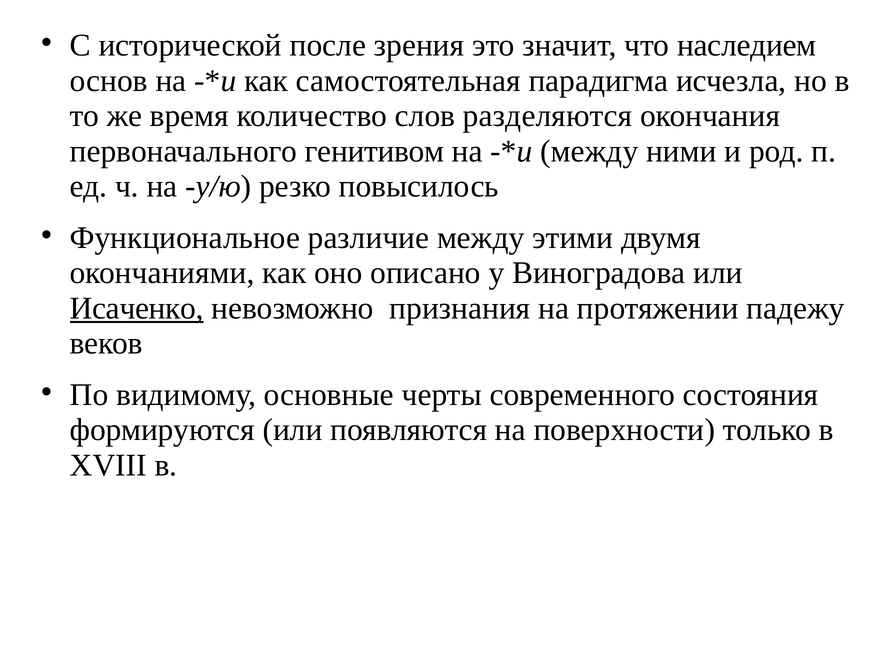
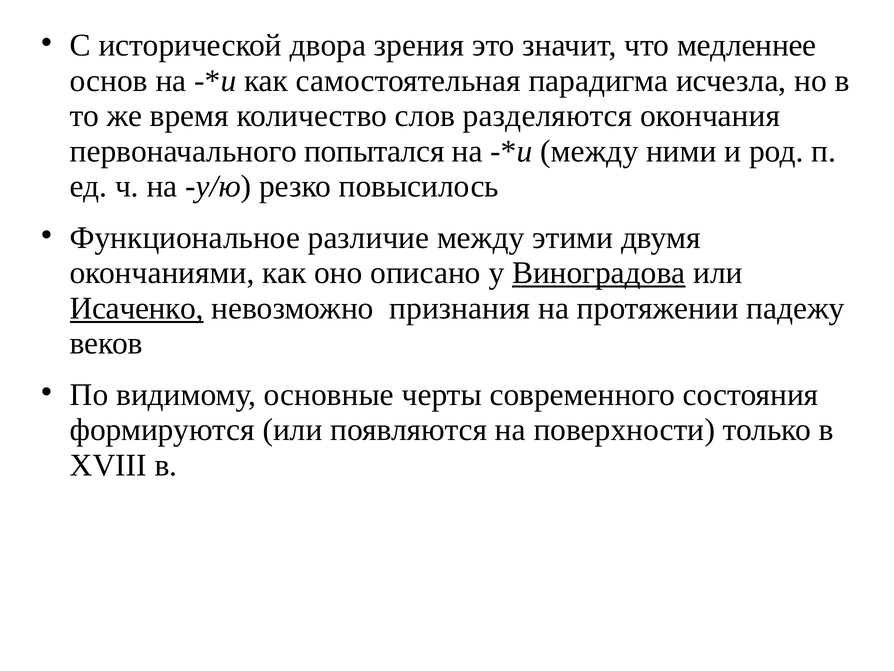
после: после -> двора
наследием: наследием -> медленнее
генитивом: генитивом -> попытался
Виноградова underline: none -> present
